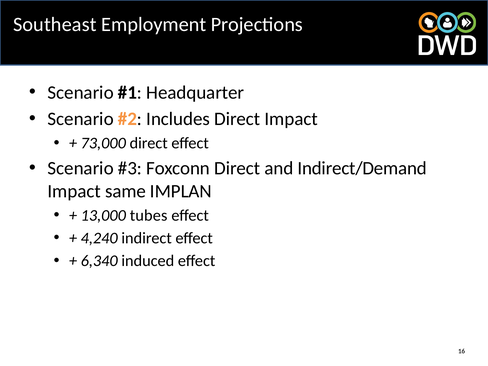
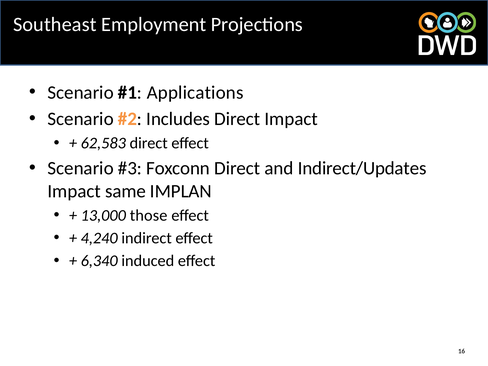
Headquarter: Headquarter -> Applications
73,000: 73,000 -> 62,583
Indirect/Demand: Indirect/Demand -> Indirect/Updates
tubes: tubes -> those
